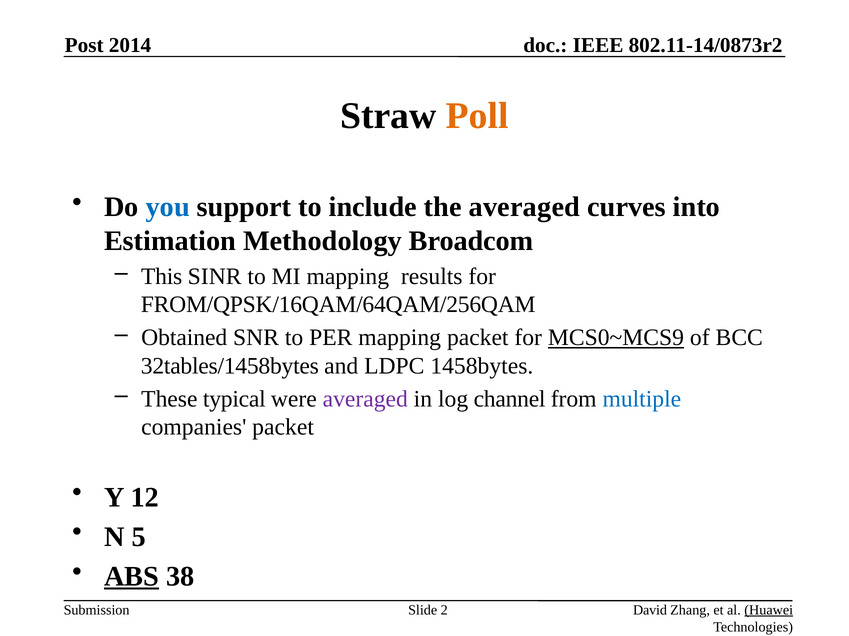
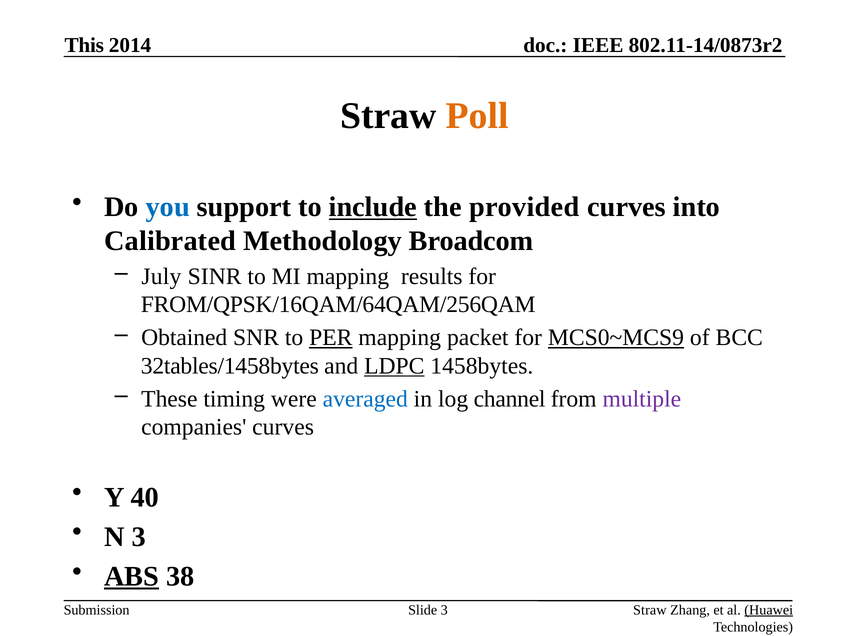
Post: Post -> This
include underline: none -> present
the averaged: averaged -> provided
Estimation: Estimation -> Calibrated
This: This -> July
PER underline: none -> present
LDPC underline: none -> present
typical: typical -> timing
averaged at (365, 399) colour: purple -> blue
multiple colour: blue -> purple
companies packet: packet -> curves
12: 12 -> 40
N 5: 5 -> 3
Slide 2: 2 -> 3
David at (650, 611): David -> Straw
